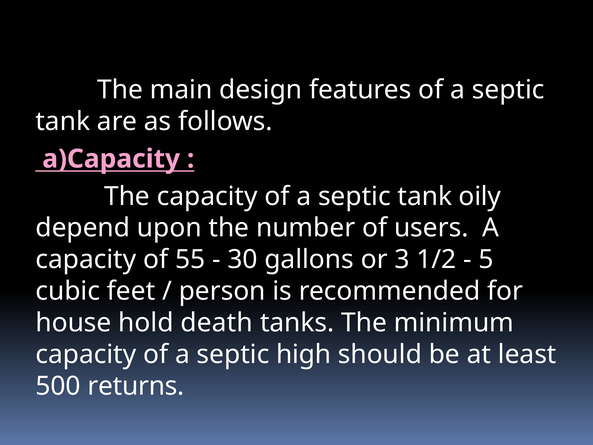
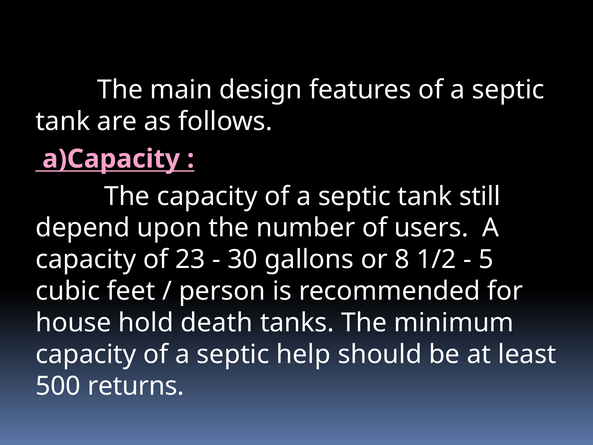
oily: oily -> still
55: 55 -> 23
3: 3 -> 8
high: high -> help
